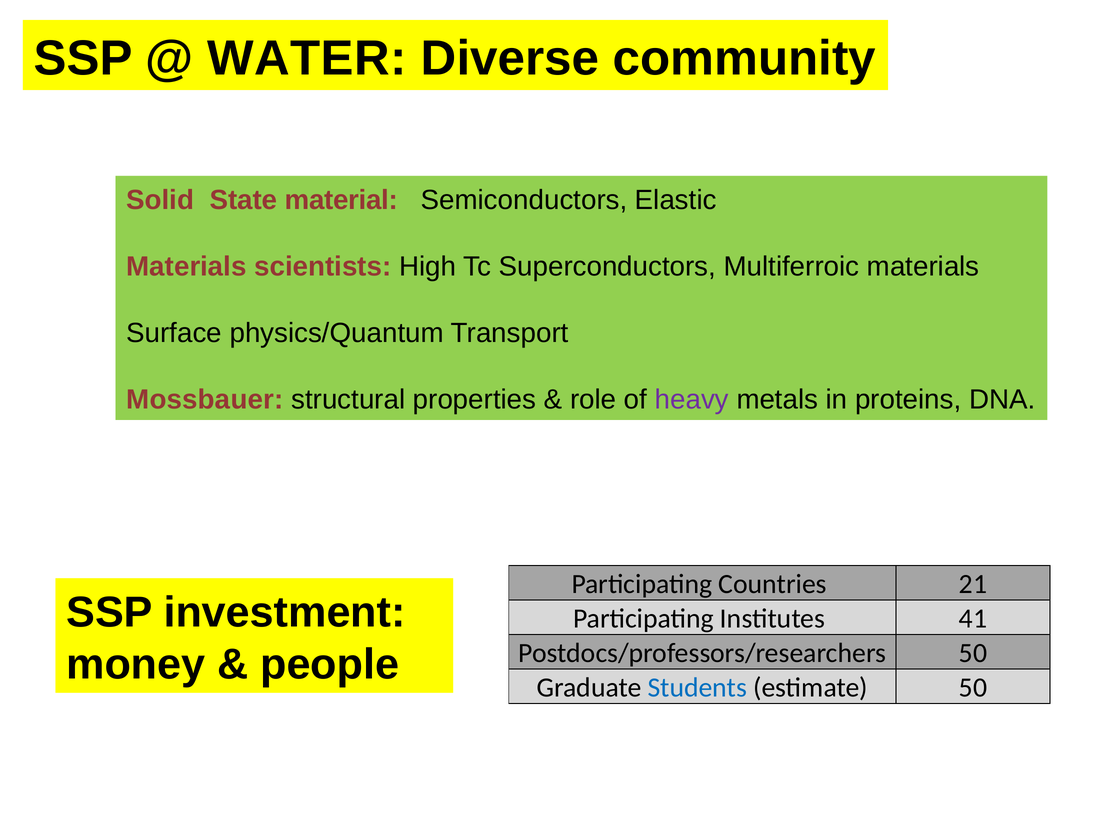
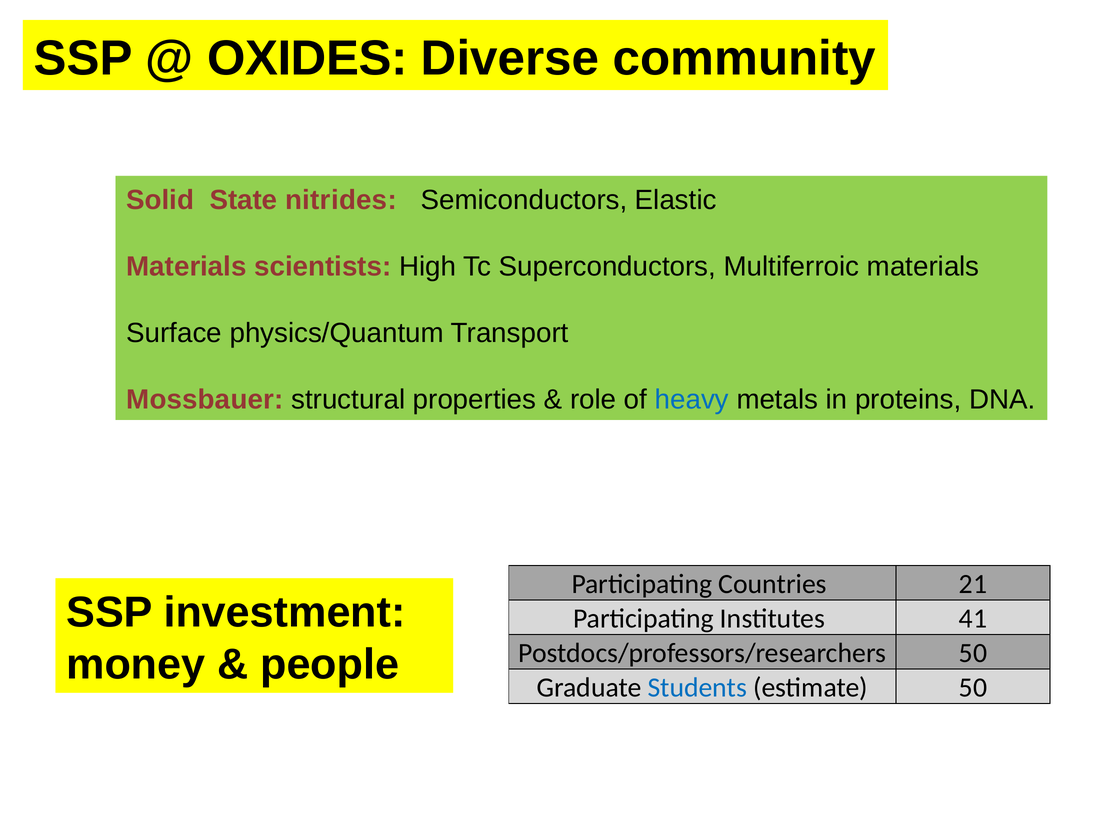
WATER: WATER -> OXIDES
material: material -> nitrides
heavy colour: purple -> blue
